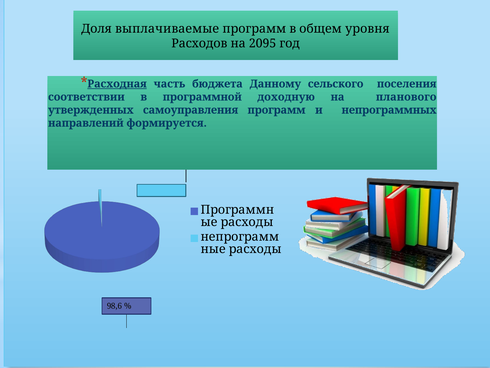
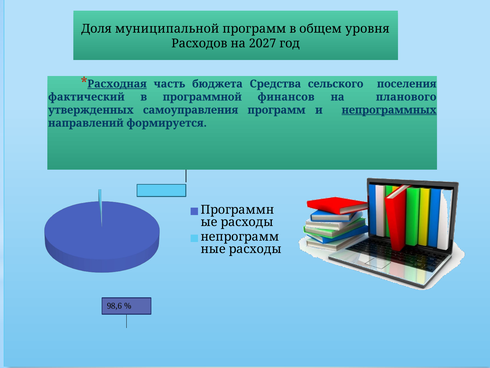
выплачиваемые: выплачиваемые -> муниципальной
2095: 2095 -> 2027
Данному: Данному -> Средства
соответствии: соответствии -> фактический
доходную: доходную -> финансов
непрограммных underline: none -> present
